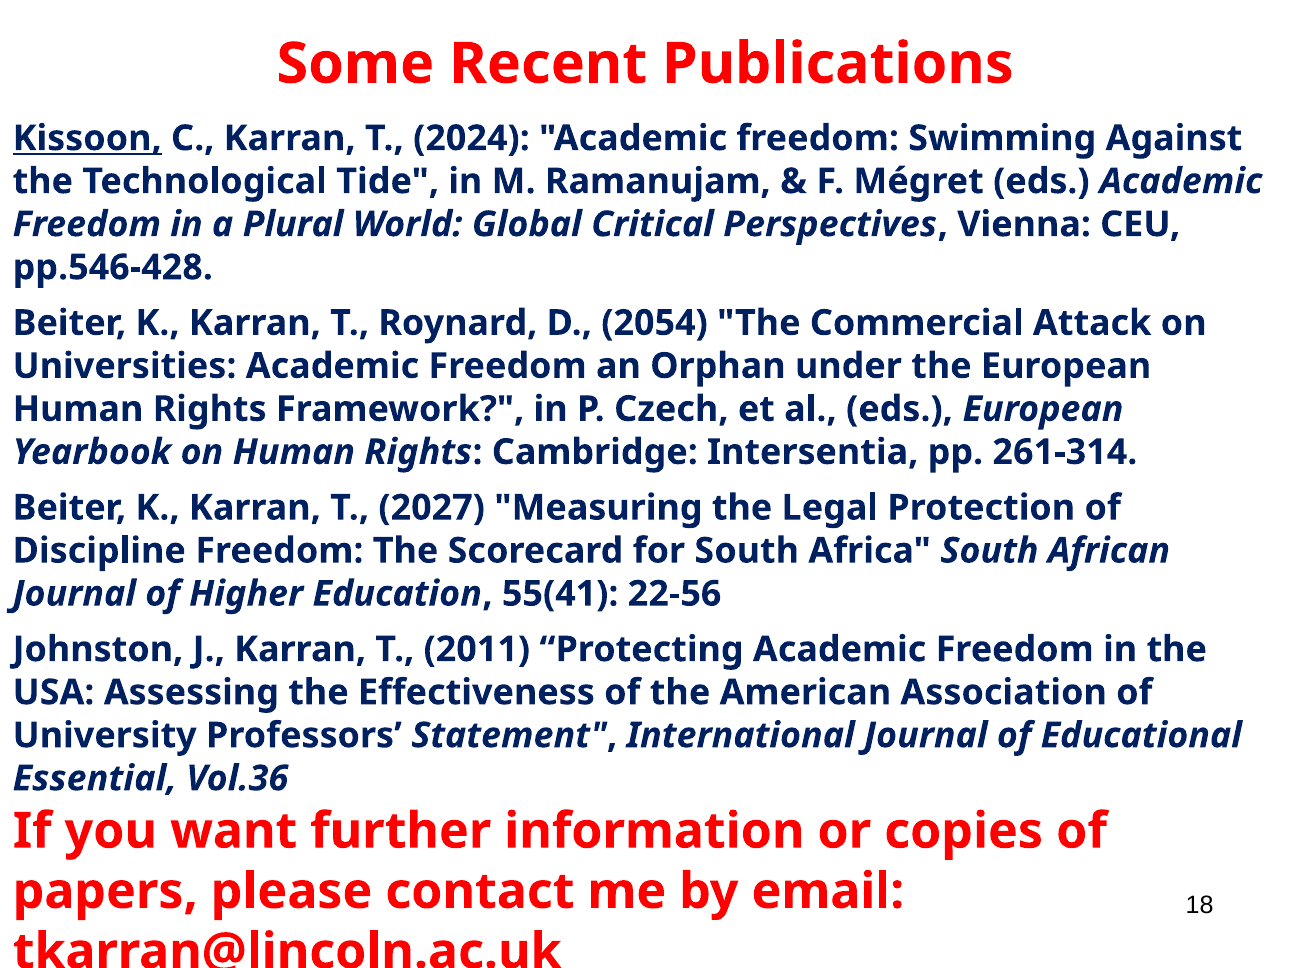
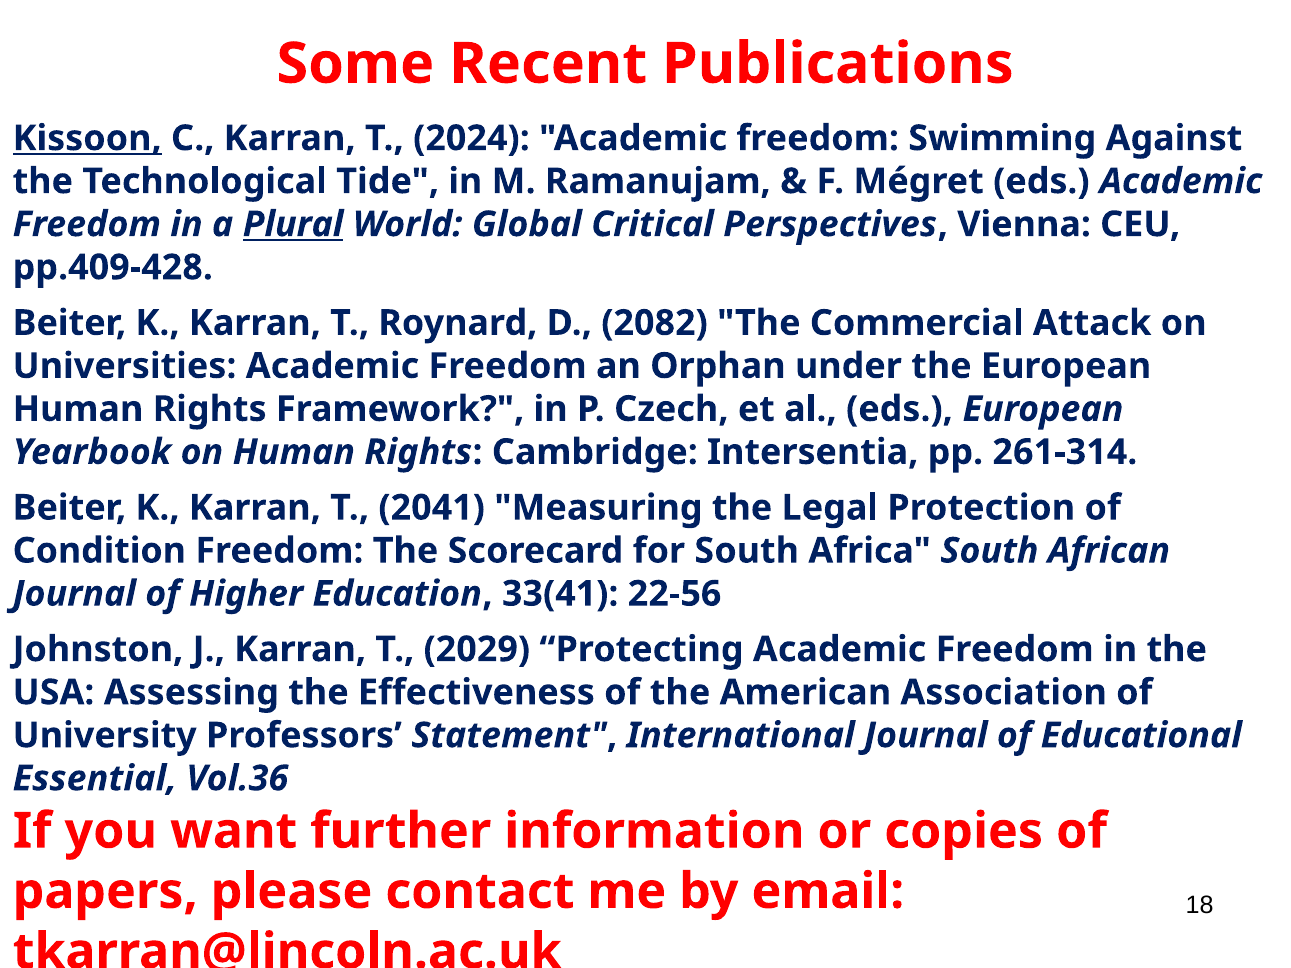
Plural underline: none -> present
pp.546-428: pp.546-428 -> pp.409-428
2054: 2054 -> 2082
2027: 2027 -> 2041
Discipline: Discipline -> Condition
55(41: 55(41 -> 33(41
2011: 2011 -> 2029
